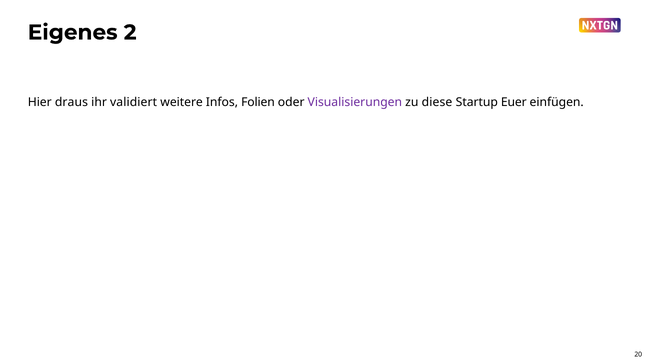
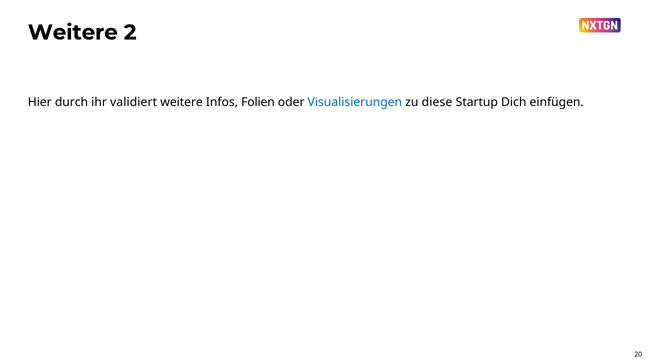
Eigenes at (73, 32): Eigenes -> Weitere
draus: draus -> durch
Visualisierungen colour: purple -> blue
Euer: Euer -> Dich
